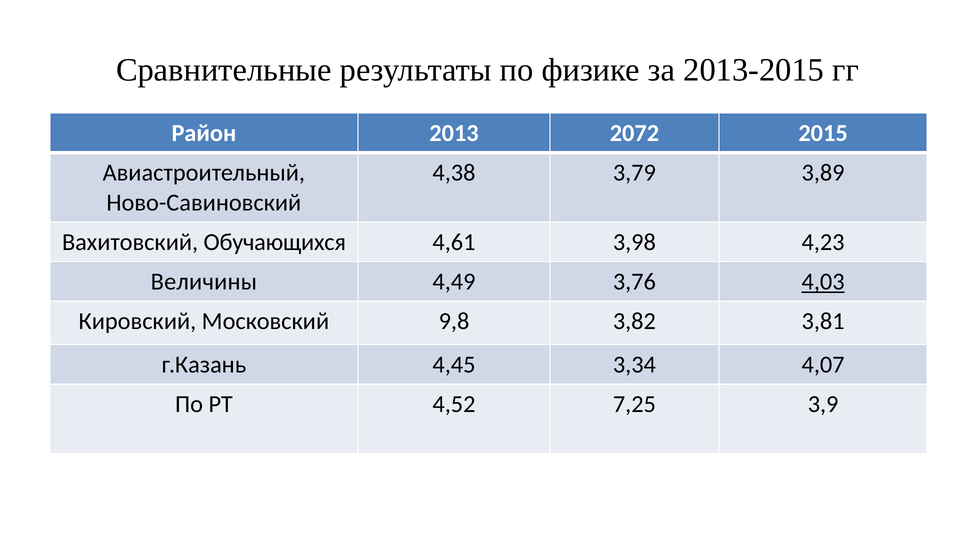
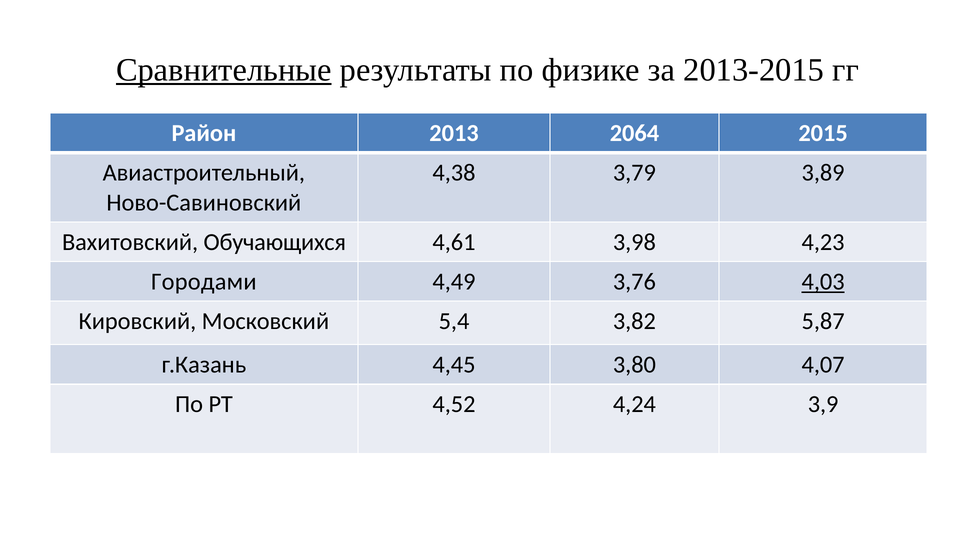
Сравнительные underline: none -> present
2072: 2072 -> 2064
Величины: Величины -> Городами
9,8: 9,8 -> 5,4
3,81: 3,81 -> 5,87
3,34: 3,34 -> 3,80
7,25: 7,25 -> 4,24
